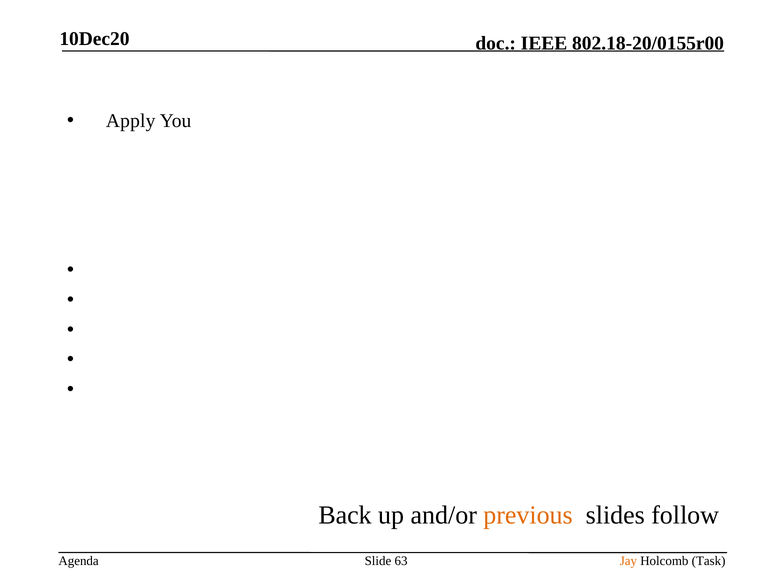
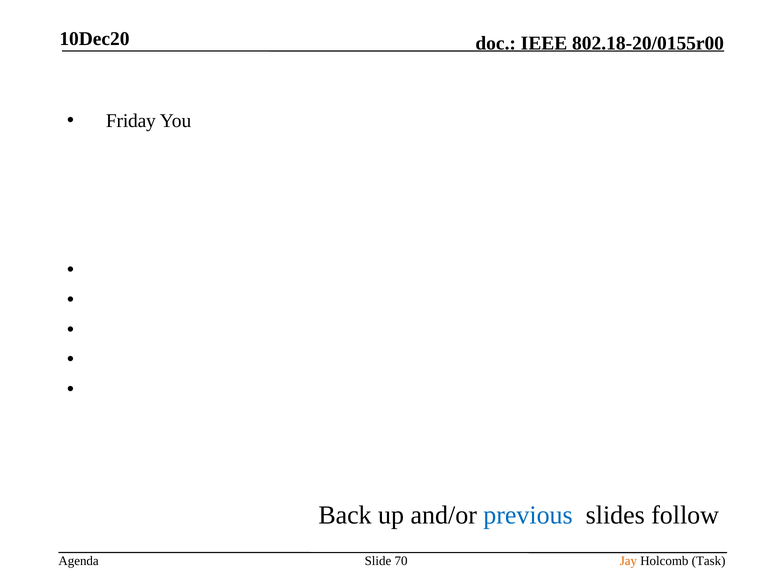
Apply: Apply -> Friday
previous colour: orange -> blue
63: 63 -> 70
